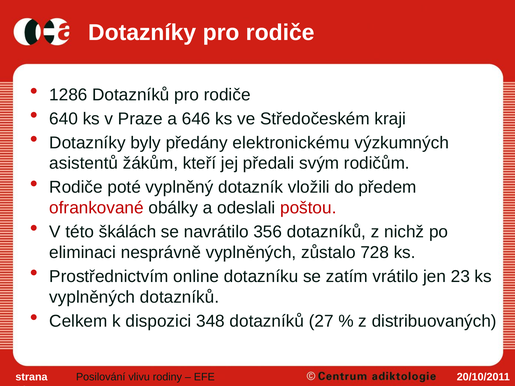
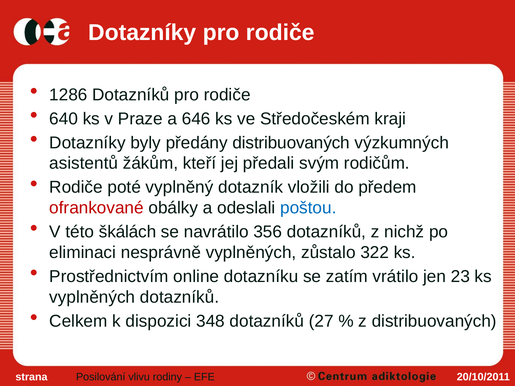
předány elektronickému: elektronickému -> distribuovaných
poštou colour: red -> blue
728: 728 -> 322
